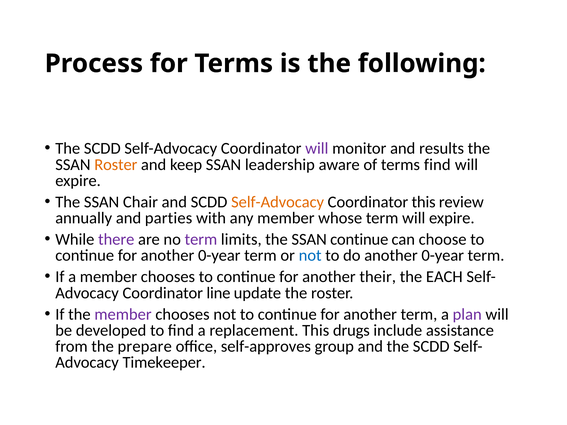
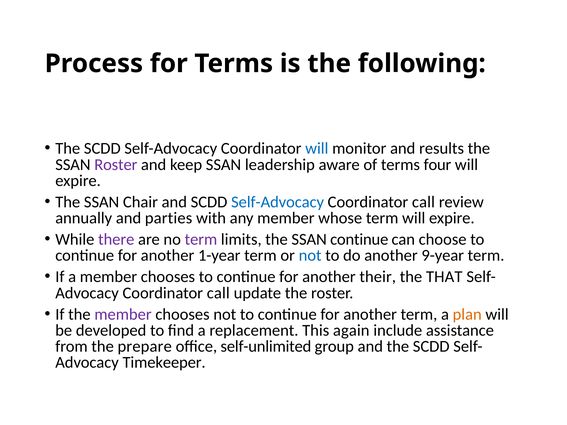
will at (317, 149) colour: purple -> blue
Roster at (116, 165) colour: orange -> purple
terms find: find -> four
Self-Advocacy at (278, 202) colour: orange -> blue
this at (424, 202): this -> call
for another 0-year: 0-year -> 1-year
do another 0-year: 0-year -> 9-year
EACH: EACH -> THAT
line at (218, 293): line -> call
plan colour: purple -> orange
drugs: drugs -> again
self-approves: self-approves -> self-unlimited
